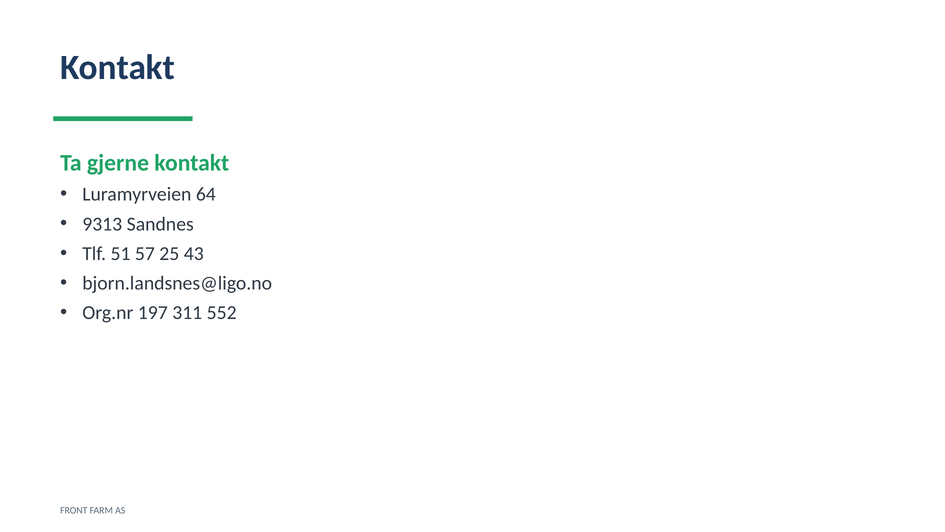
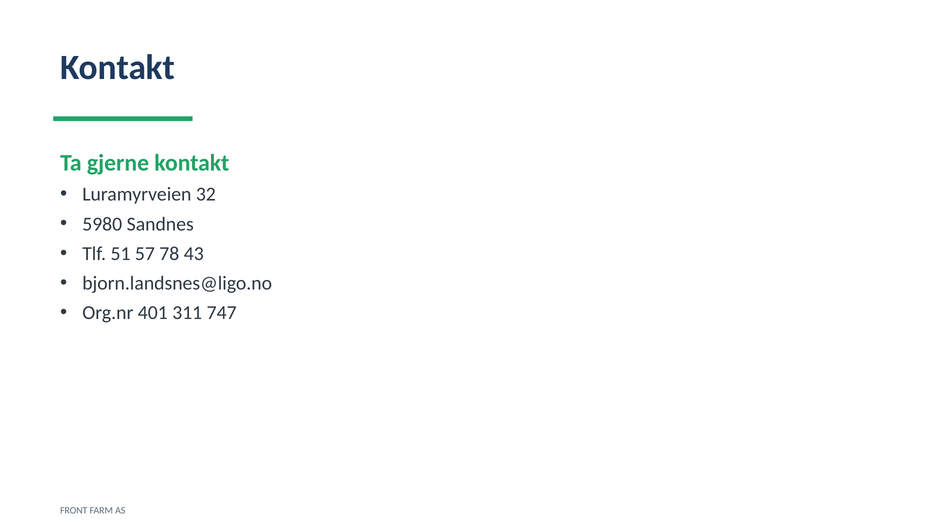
64: 64 -> 32
9313: 9313 -> 5980
25: 25 -> 78
197: 197 -> 401
552: 552 -> 747
